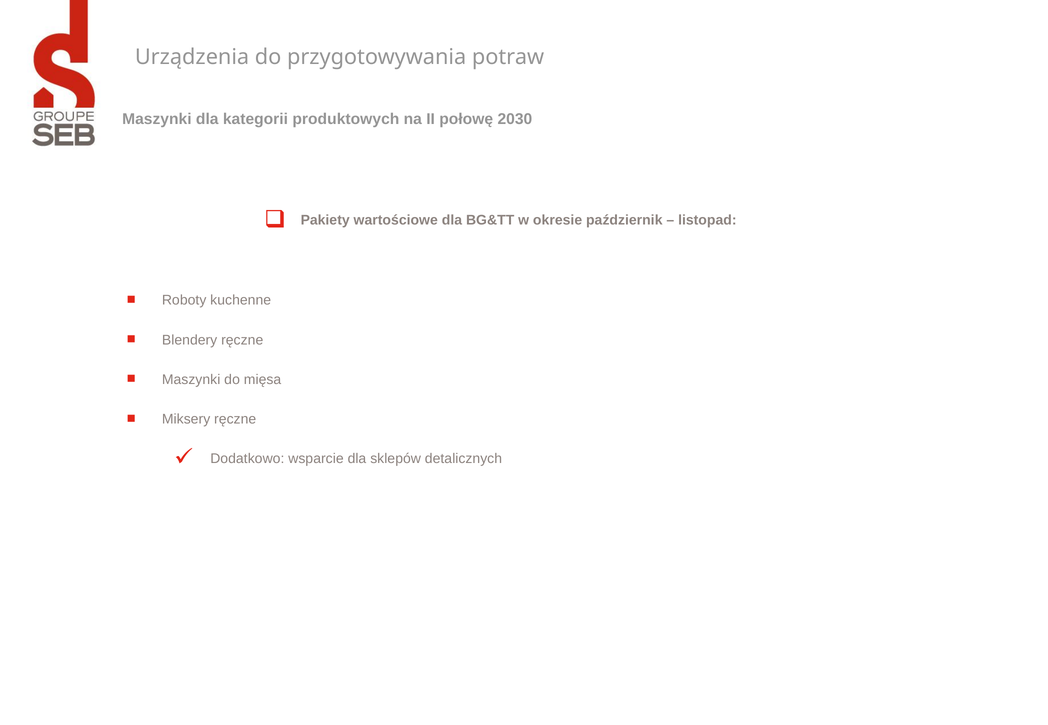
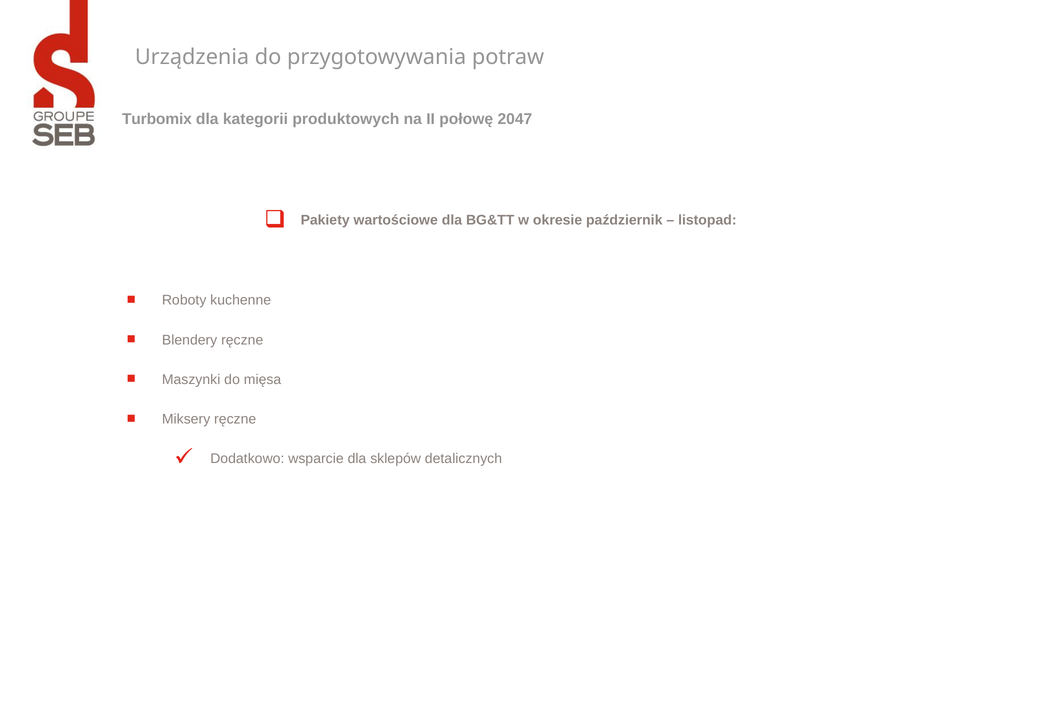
Maszynki at (157, 119): Maszynki -> Turbomix
2030: 2030 -> 2047
